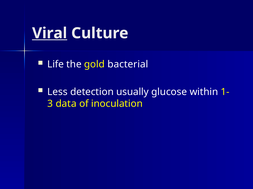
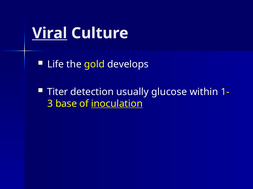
bacterial: bacterial -> develops
Less: Less -> Titer
data: data -> base
inoculation underline: none -> present
